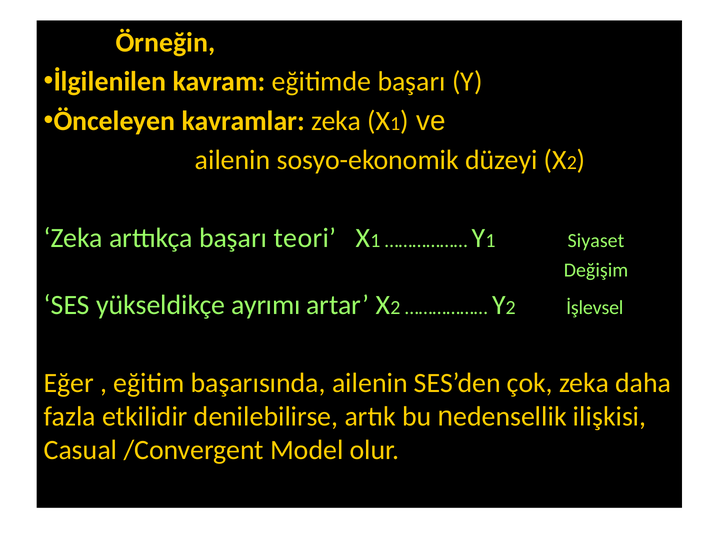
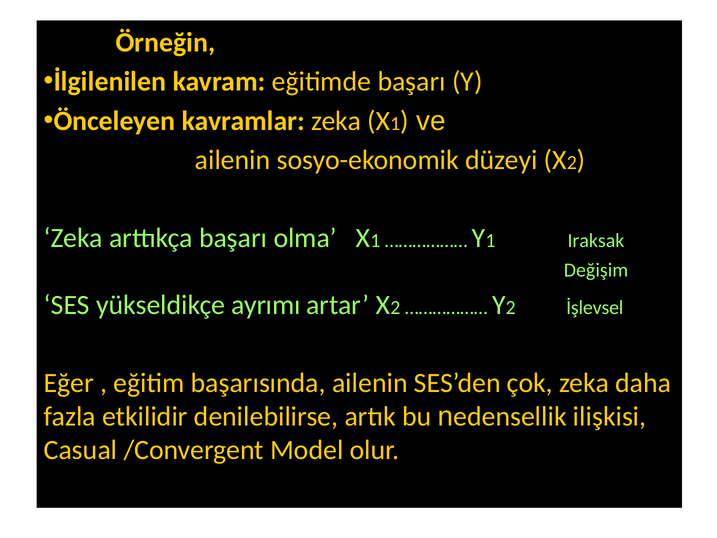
teori: teori -> olma
Siyaset: Siyaset -> Iraksak
